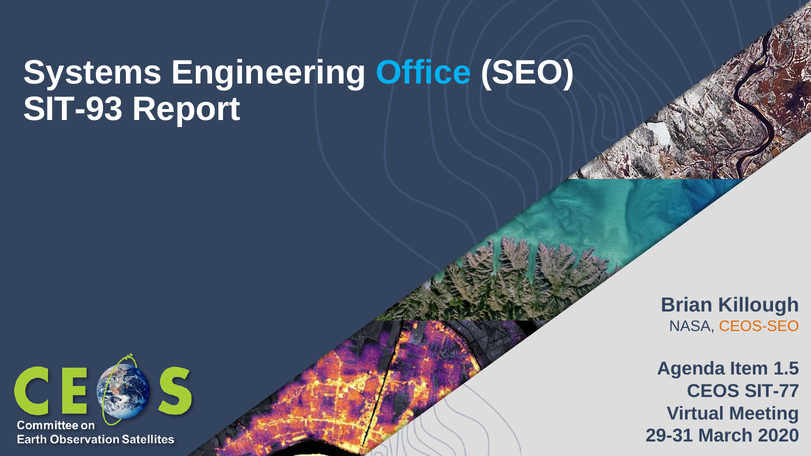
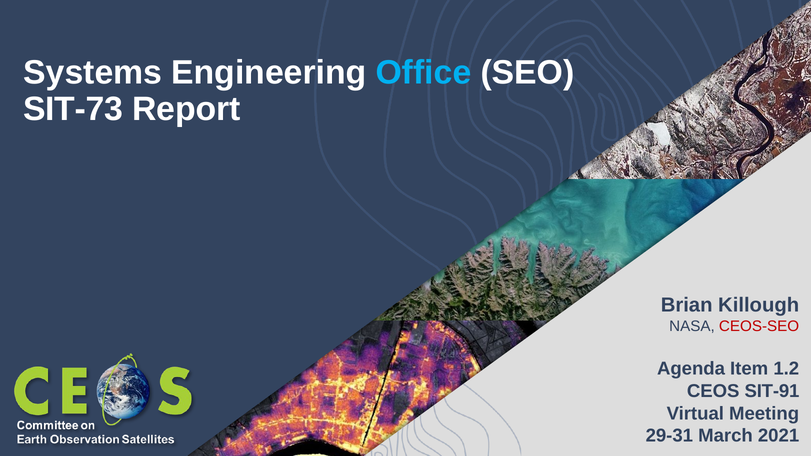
SIT-93: SIT-93 -> SIT-73
CEOS-SEO colour: orange -> red
1.5: 1.5 -> 1.2
SIT-77: SIT-77 -> SIT-91
2020: 2020 -> 2021
